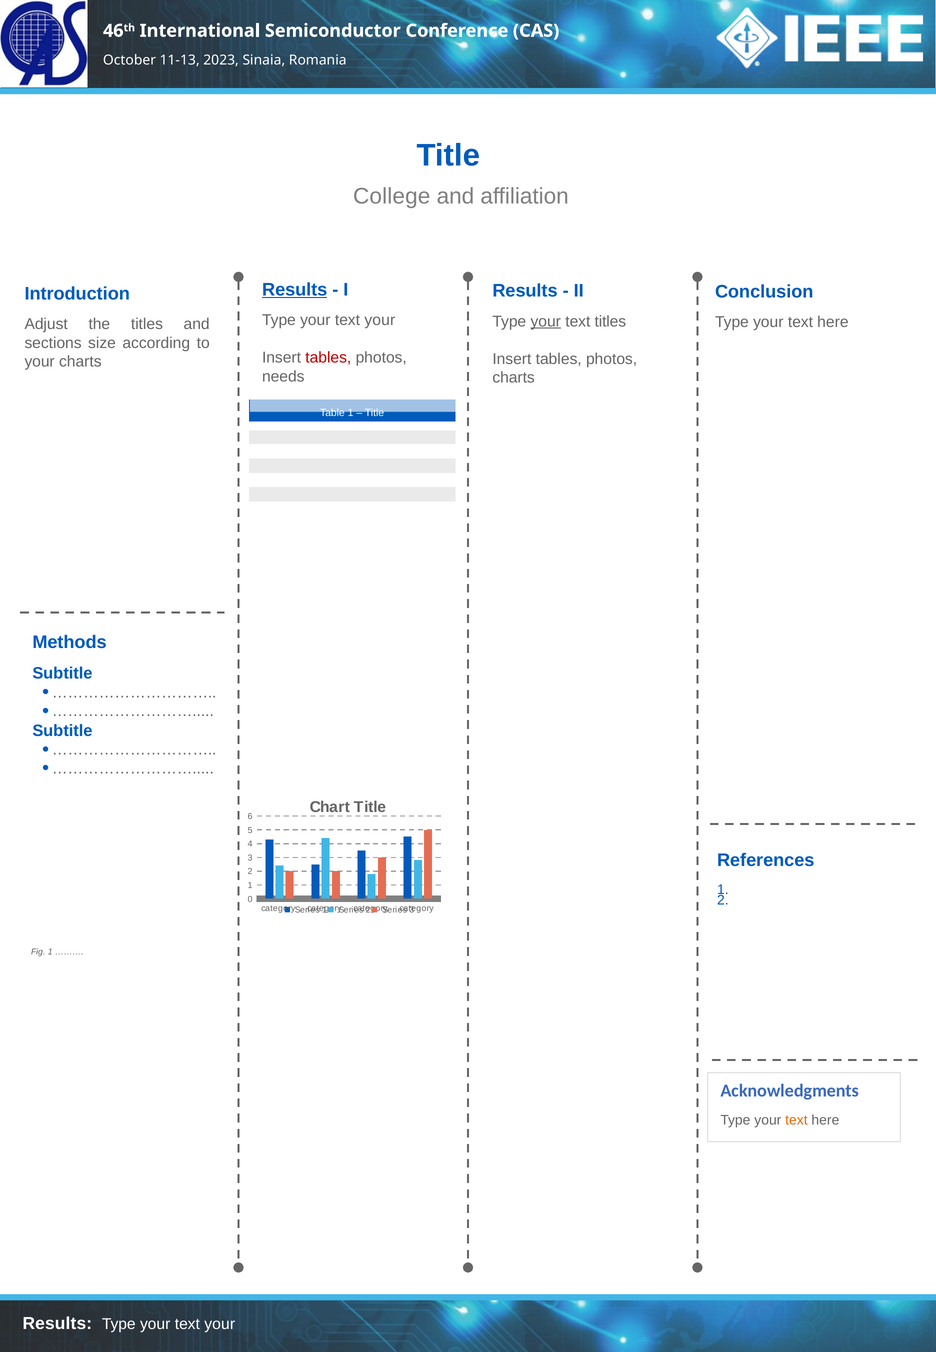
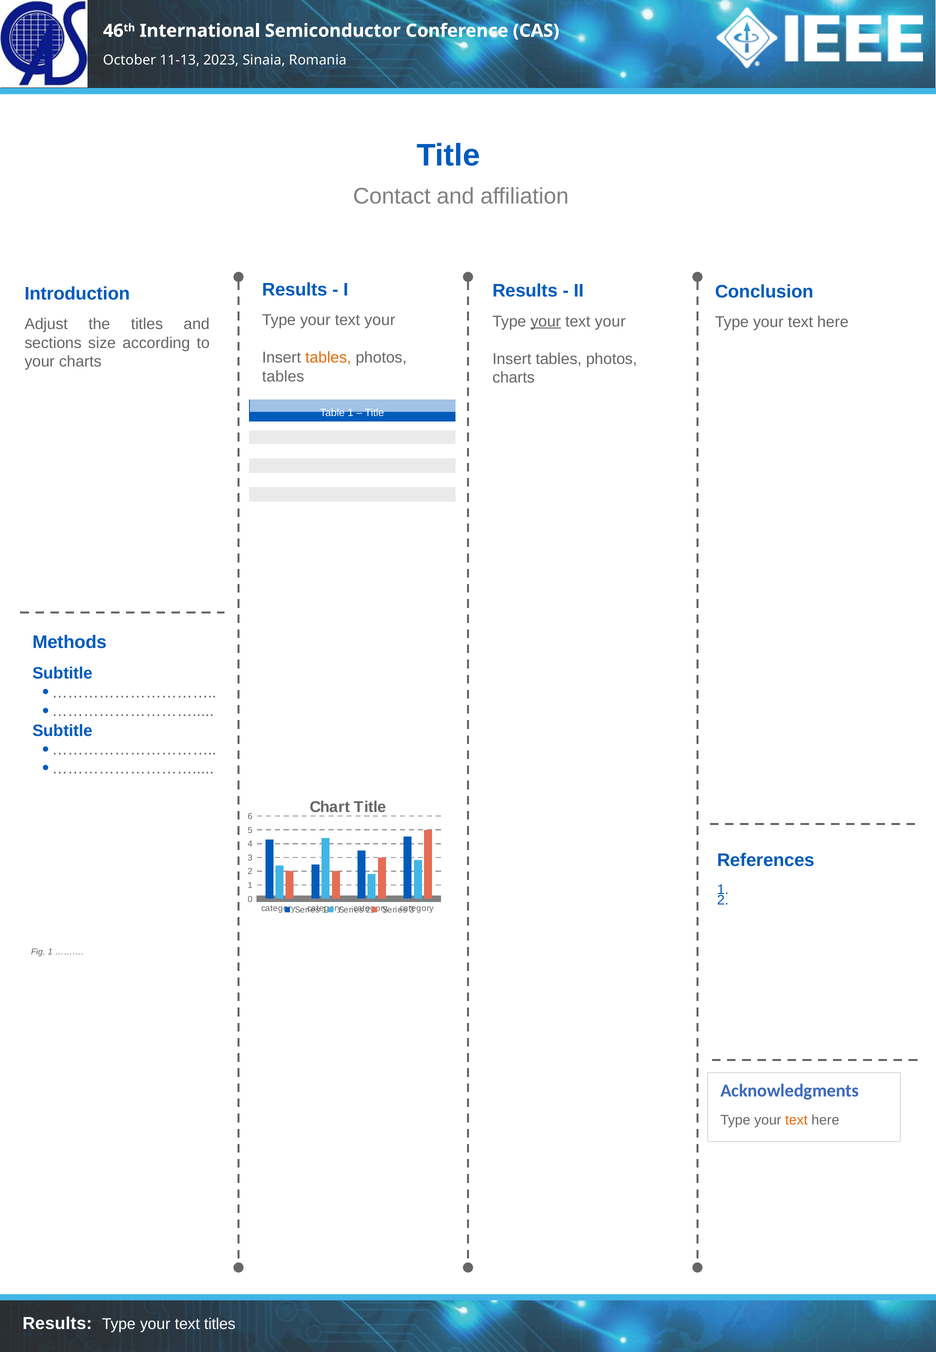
College at (392, 196): College -> Contact
Results at (295, 290) underline: present -> none
titles at (610, 321): titles -> your
tables at (328, 358) colour: red -> orange
needs at (283, 377): needs -> tables
your at (220, 1324): your -> titles
